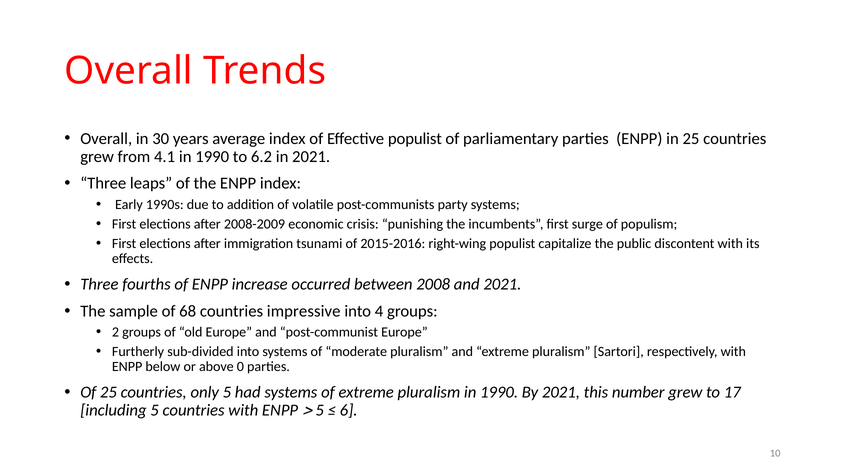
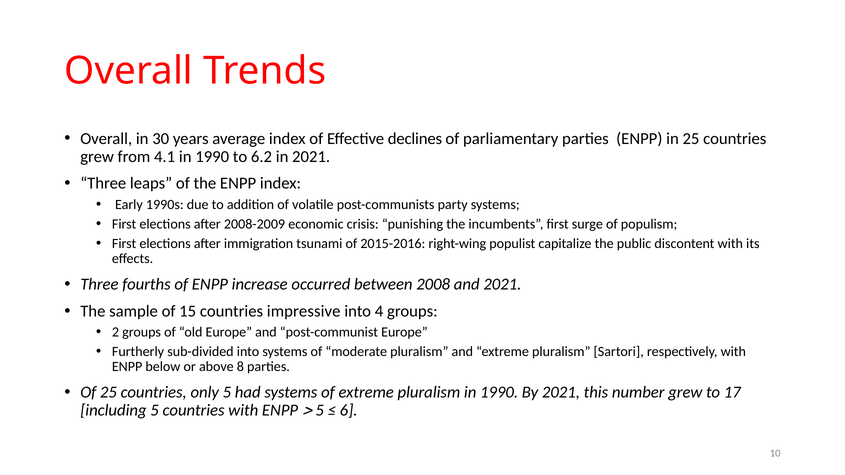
Effective populist: populist -> declines
68: 68 -> 15
0: 0 -> 8
